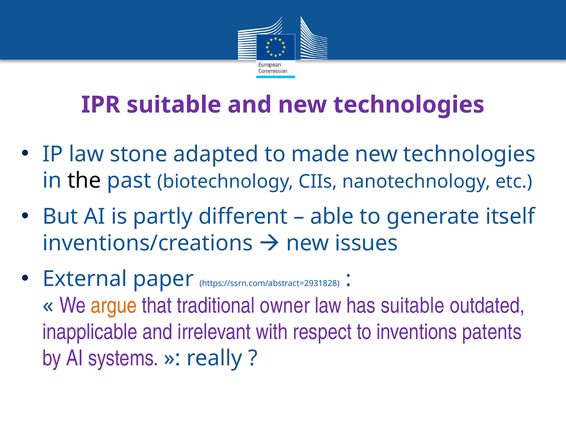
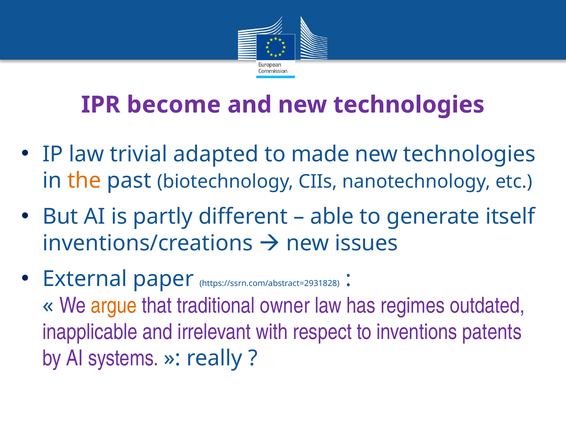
IPR suitable: suitable -> become
stone: stone -> trivial
the colour: black -> orange
has suitable: suitable -> regimes
